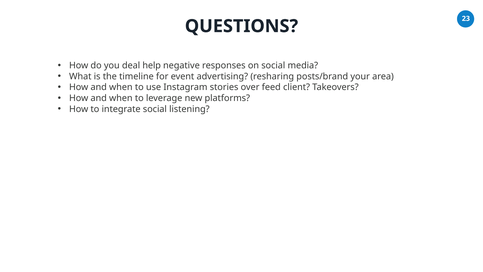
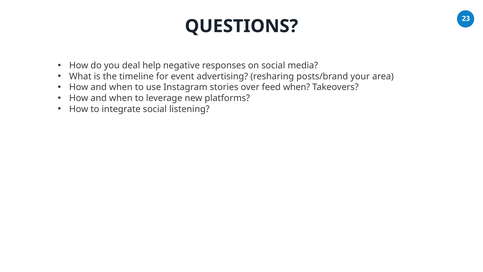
feed client: client -> when
